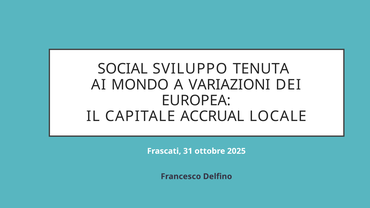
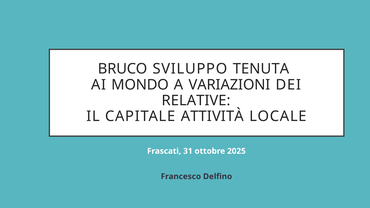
SOCIAL: SOCIAL -> BRUCO
EUROPEA: EUROPEA -> RELATIVE
ACCRUAL: ACCRUAL -> ATTIVITÀ
